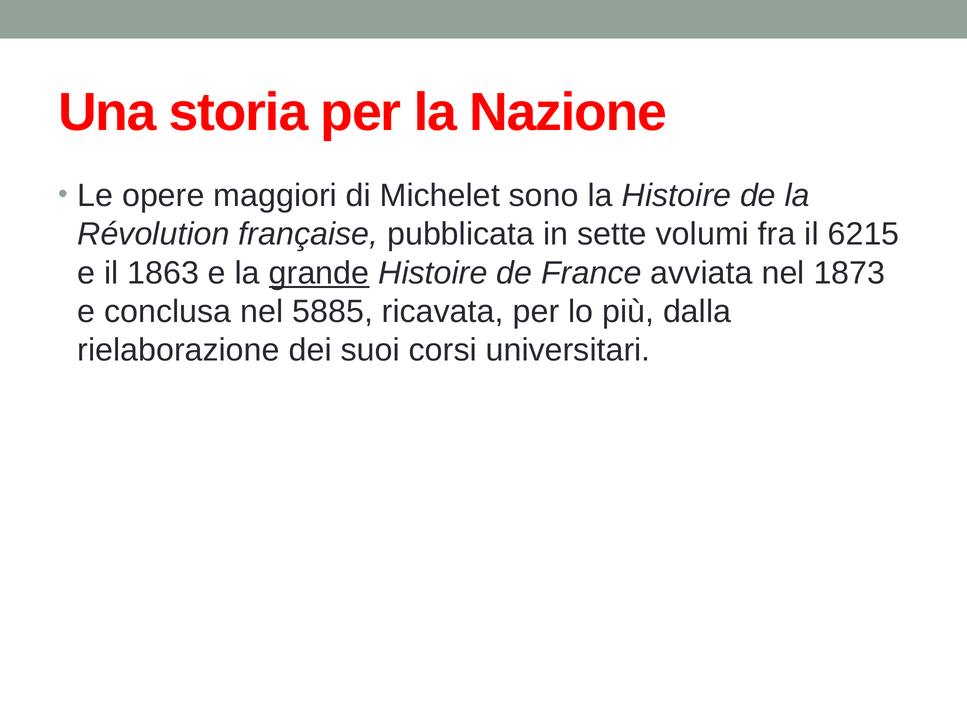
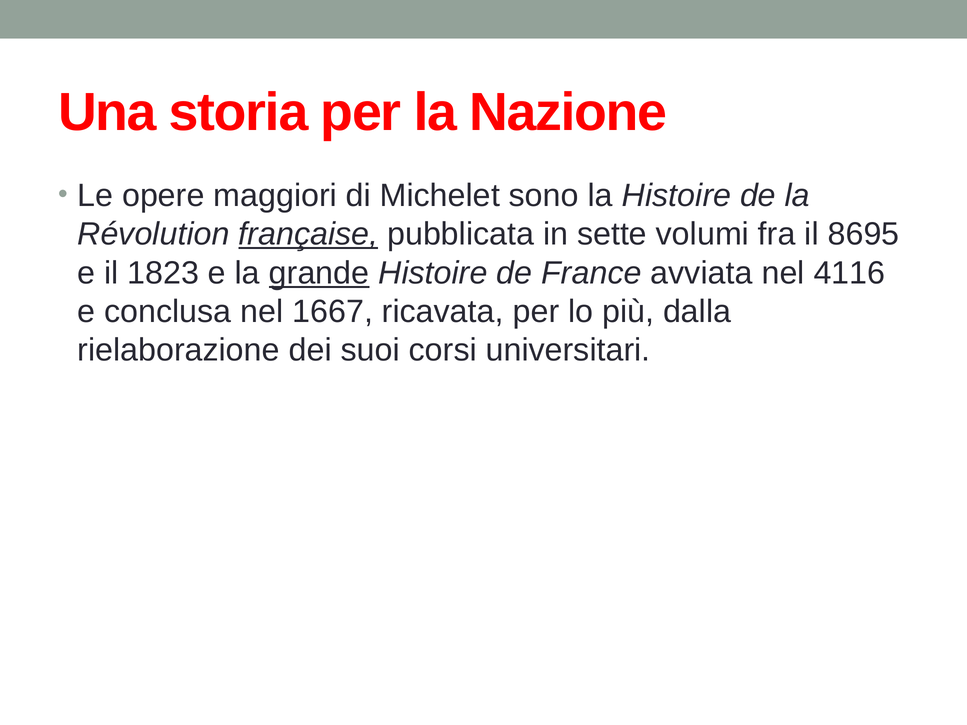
française underline: none -> present
6215: 6215 -> 8695
1863: 1863 -> 1823
1873: 1873 -> 4116
5885: 5885 -> 1667
